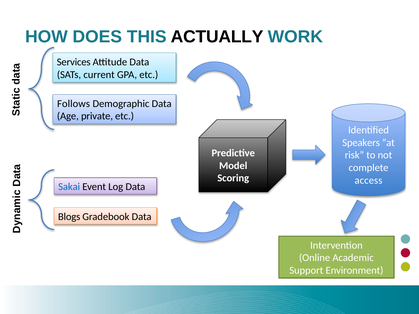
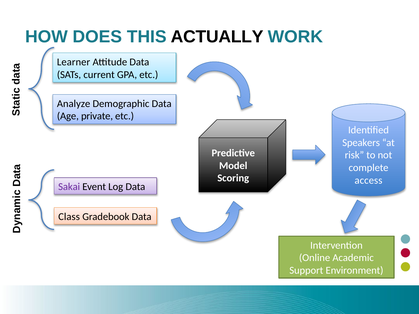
Services: Services -> Learner
Follows: Follows -> Analyze
Sakai colour: blue -> purple
Blogs: Blogs -> Class
